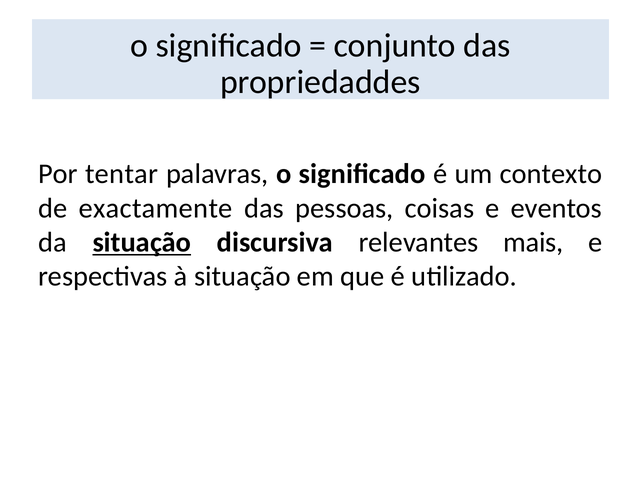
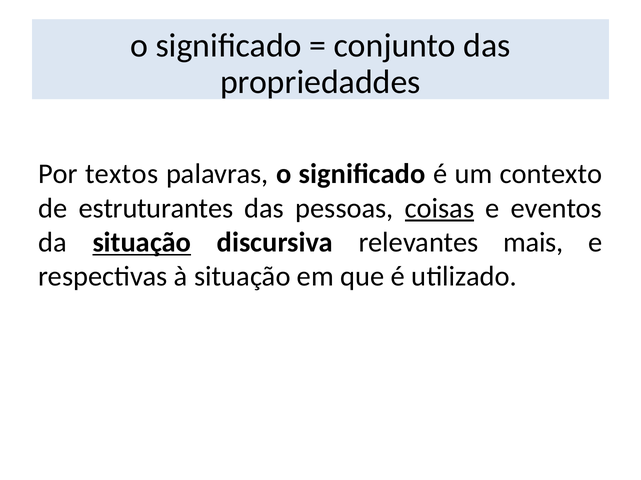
tentar: tentar -> textos
exactamente: exactamente -> estruturantes
coisas underline: none -> present
